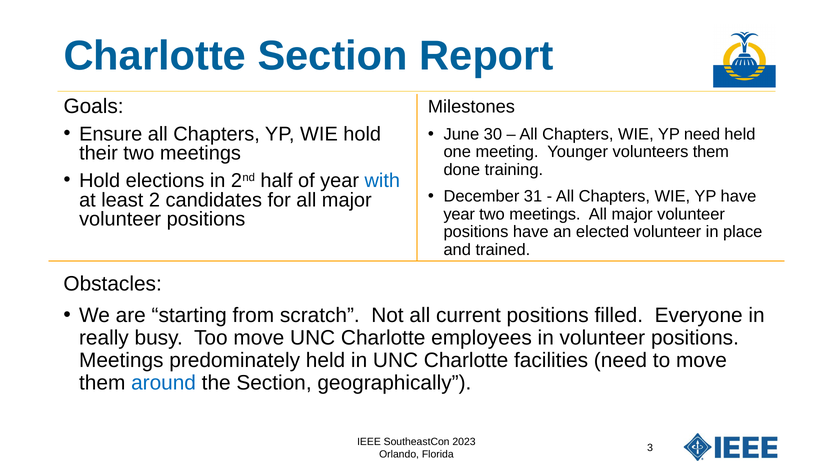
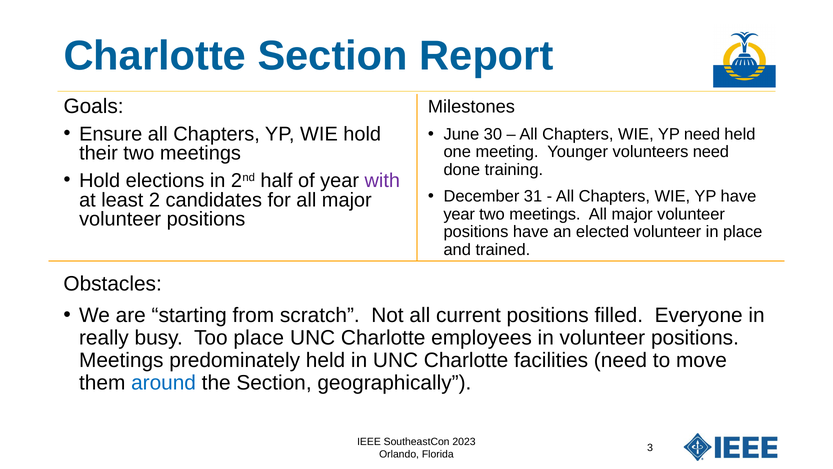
volunteers them: them -> need
with colour: blue -> purple
Too move: move -> place
